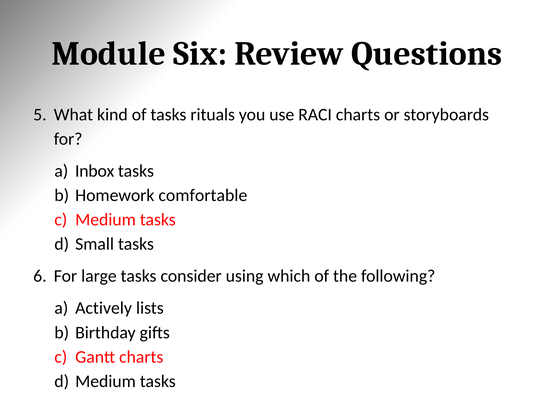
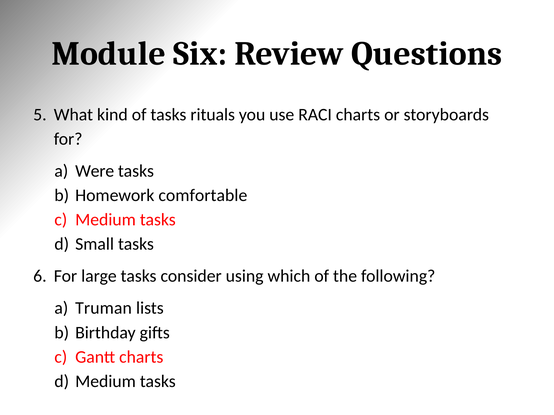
Inbox: Inbox -> Were
Actively: Actively -> Truman
